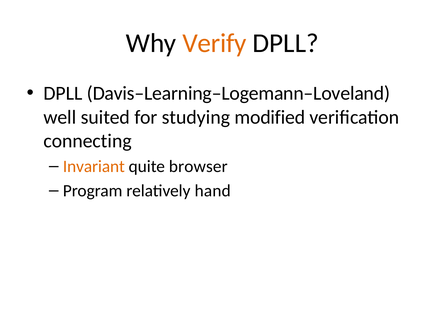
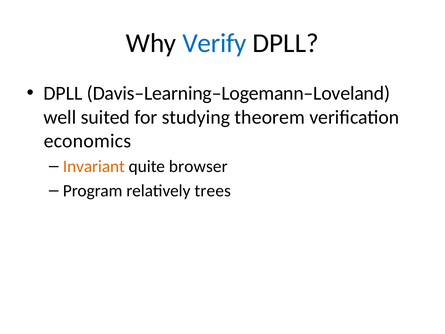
Verify colour: orange -> blue
modified: modified -> theorem
connecting: connecting -> economics
hand: hand -> trees
